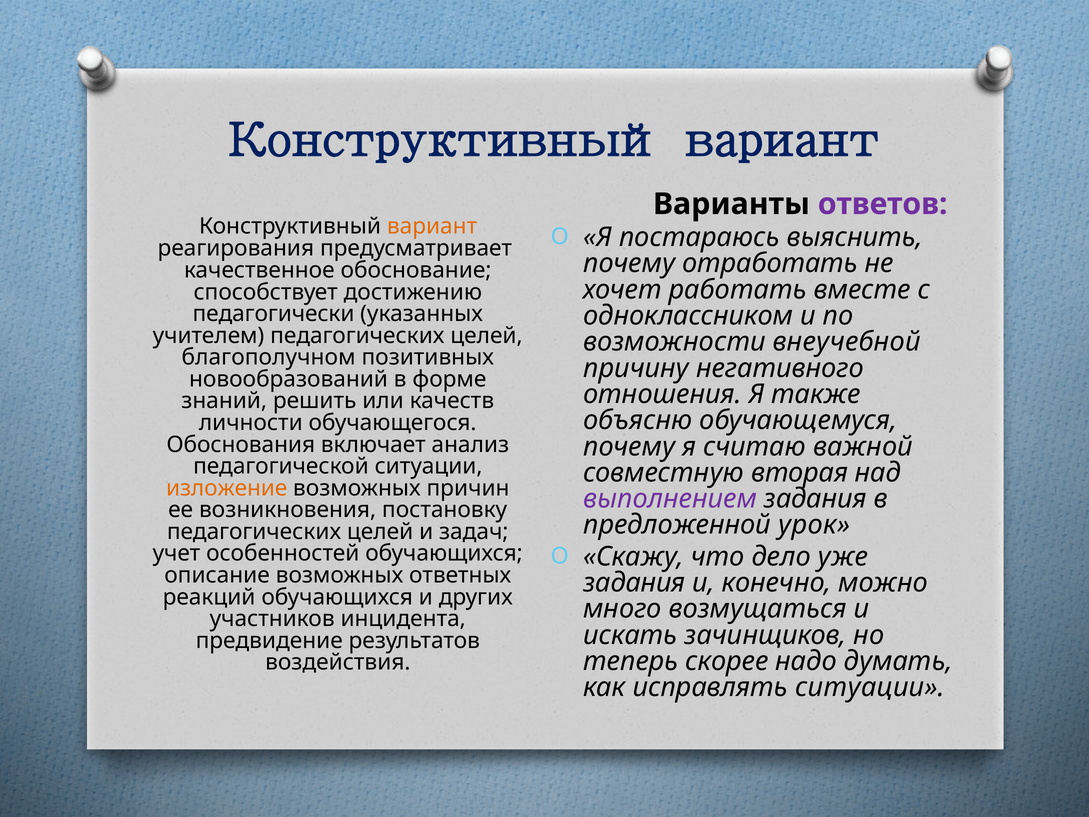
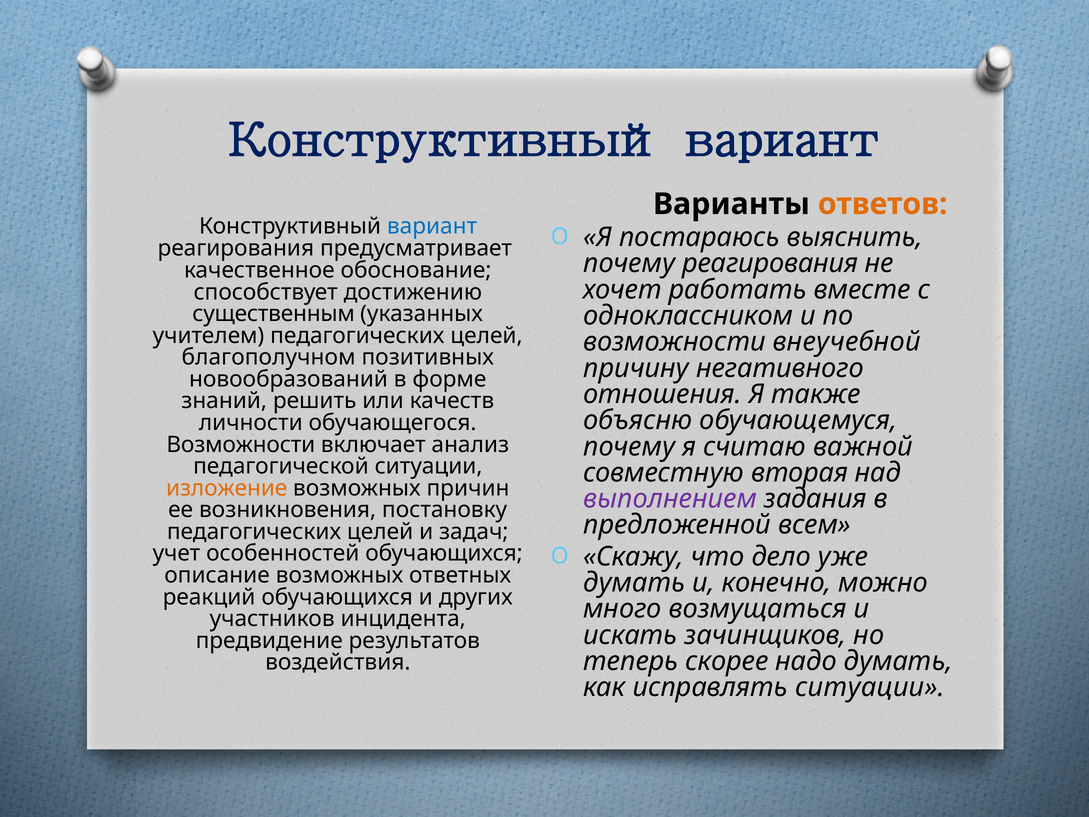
ответов colour: purple -> orange
вариант at (432, 226) colour: orange -> blue
почему отработать: отработать -> реагирования
педагогически: педагогически -> существенным
Обоснования at (241, 444): Обоснования -> Возможности
урок: урок -> всем
задания at (634, 583): задания -> думать
